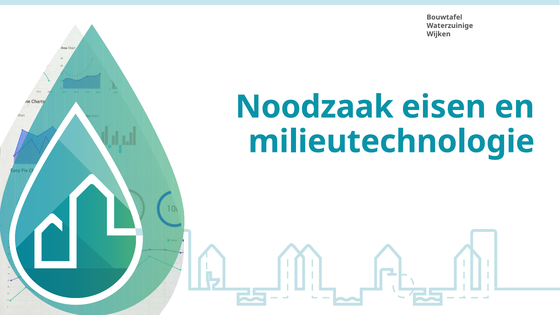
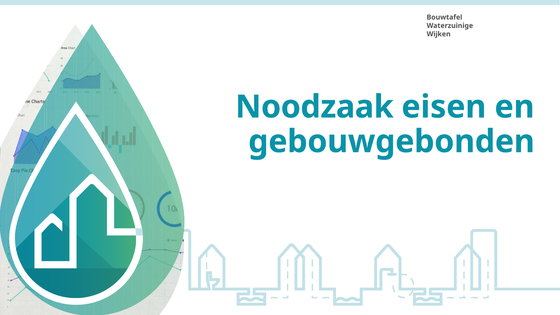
milieutechnologie: milieutechnologie -> gebouwgebonden
